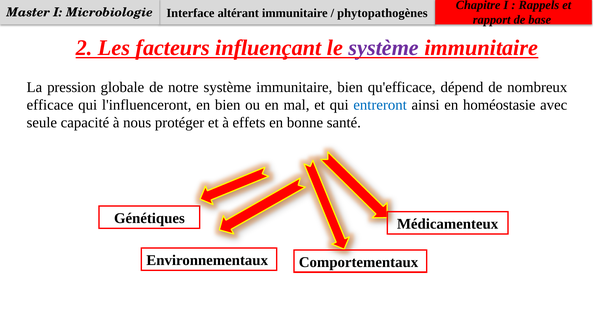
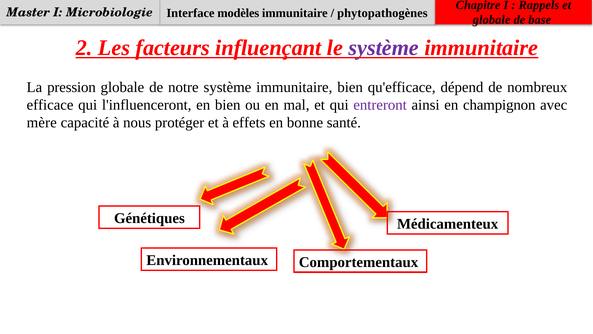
altérant: altérant -> modèles
rapport at (492, 20): rapport -> globale
entreront colour: blue -> purple
homéostasie: homéostasie -> champignon
seule: seule -> mère
